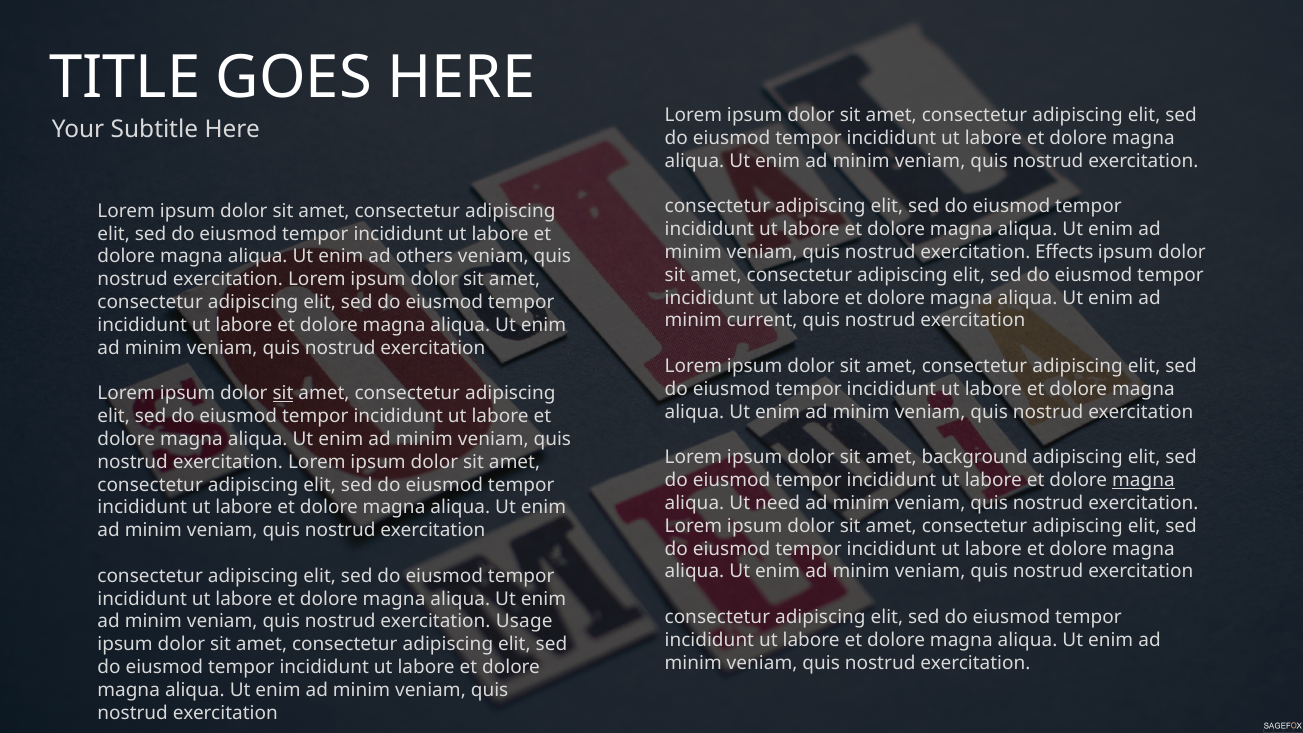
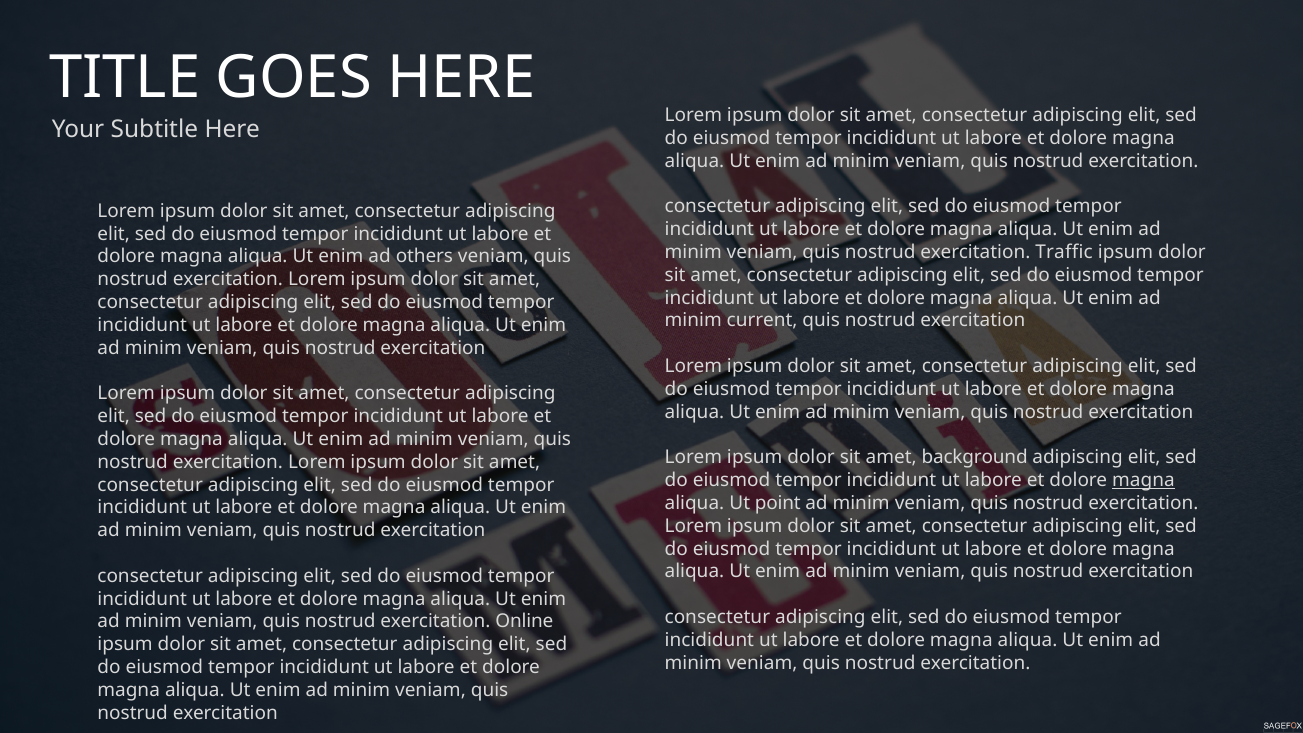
Effects: Effects -> Traffic
sit at (283, 393) underline: present -> none
need: need -> point
Usage: Usage -> Online
